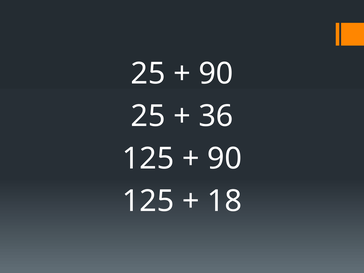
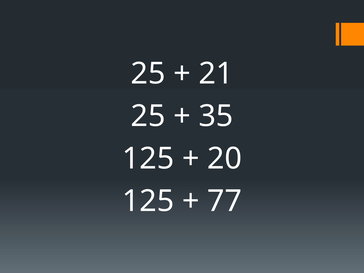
90 at (216, 74): 90 -> 21
36: 36 -> 35
90 at (225, 159): 90 -> 20
18: 18 -> 77
